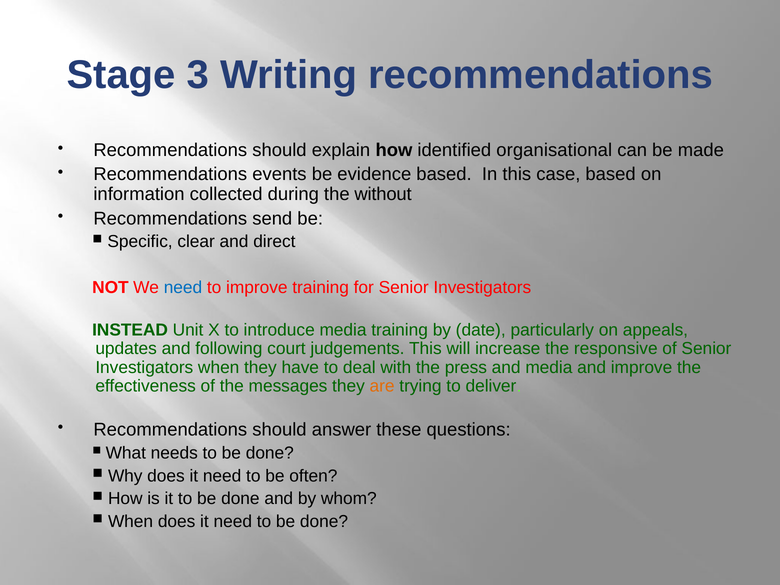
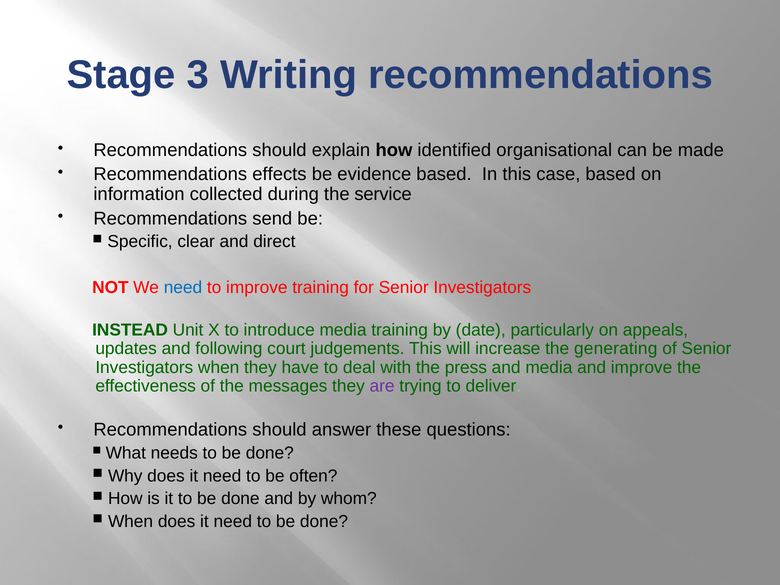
events: events -> effects
without: without -> service
responsive: responsive -> generating
are colour: orange -> purple
